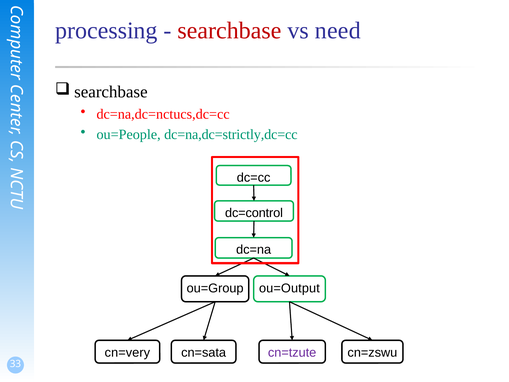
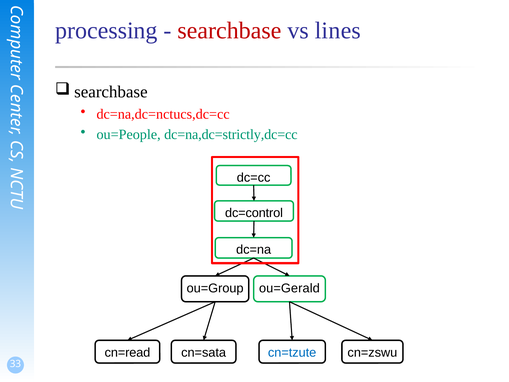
need: need -> lines
ou=Output: ou=Output -> ou=Gerald
cn=very: cn=very -> cn=read
cn=tzute colour: purple -> blue
